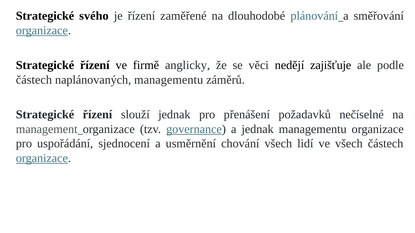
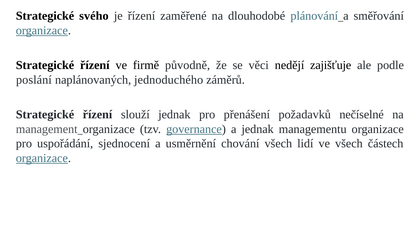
anglicky: anglicky -> původně
částech at (34, 80): částech -> poslání
naplánovaných managementu: managementu -> jednoduchého
